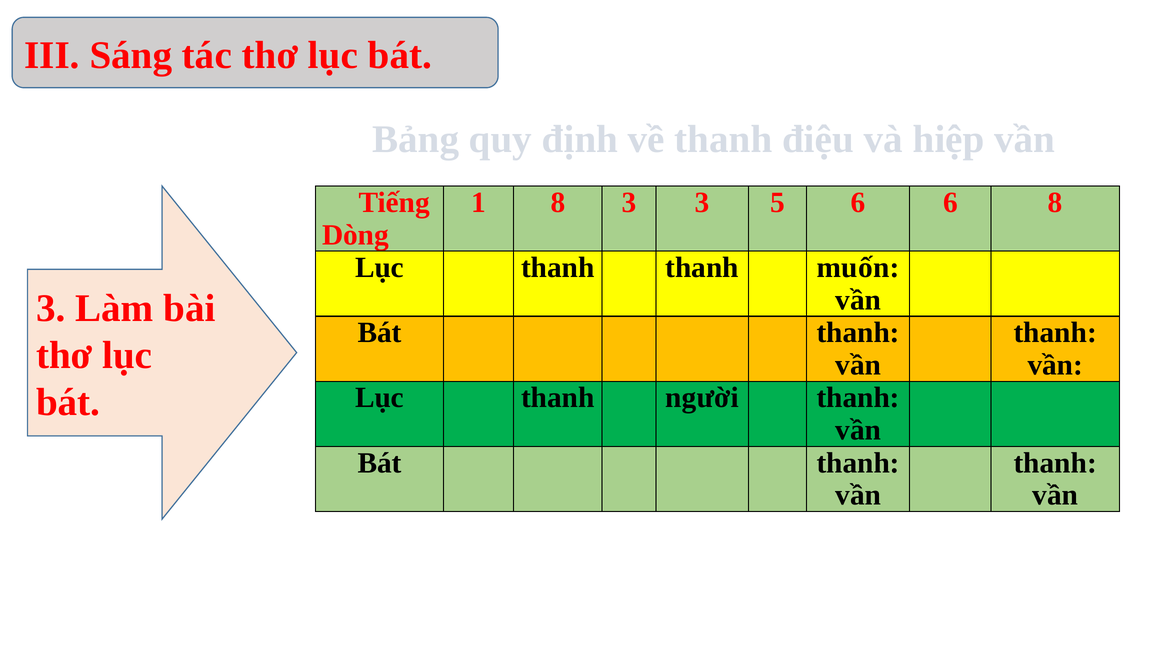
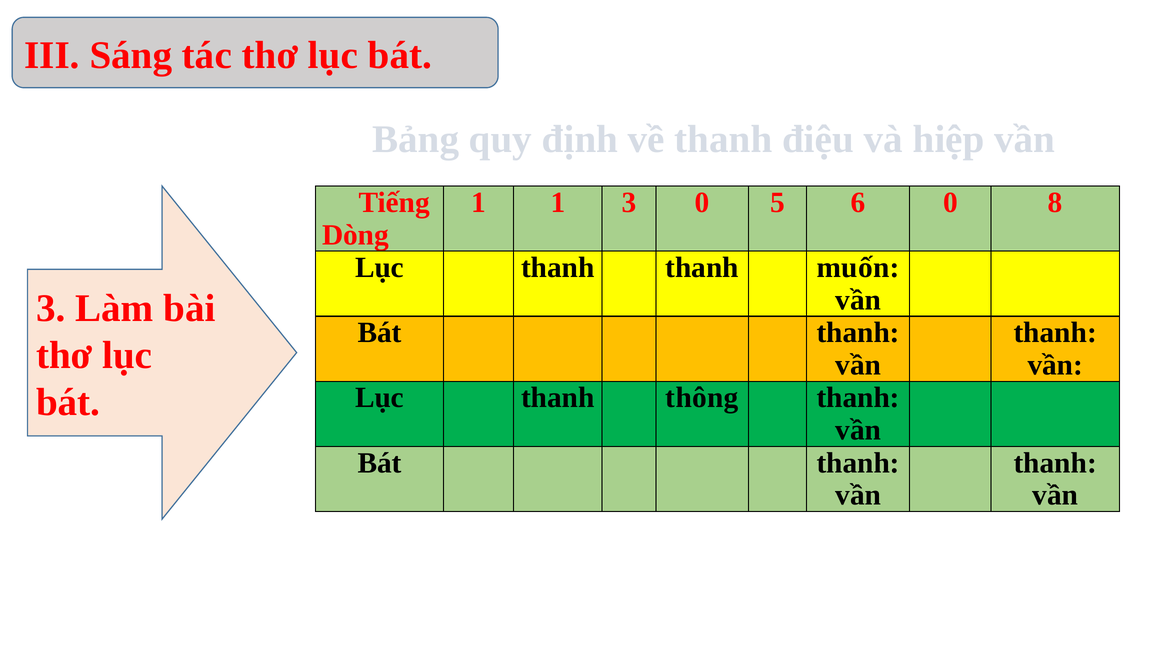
1 8: 8 -> 1
3 3: 3 -> 0
6 6: 6 -> 0
người: người -> thông
